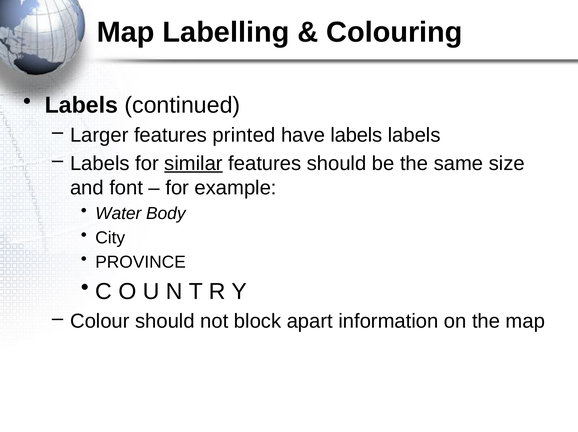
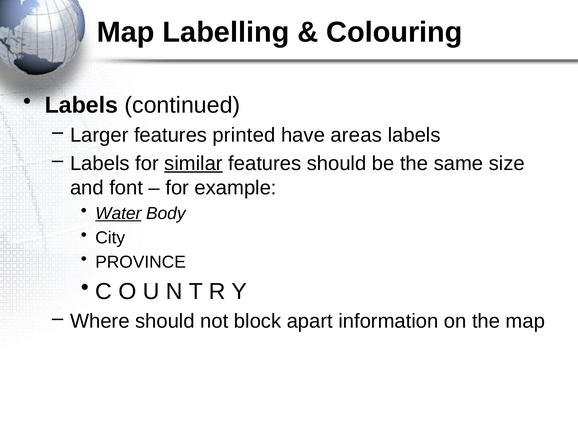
have labels: labels -> areas
Water underline: none -> present
Colour: Colour -> Where
